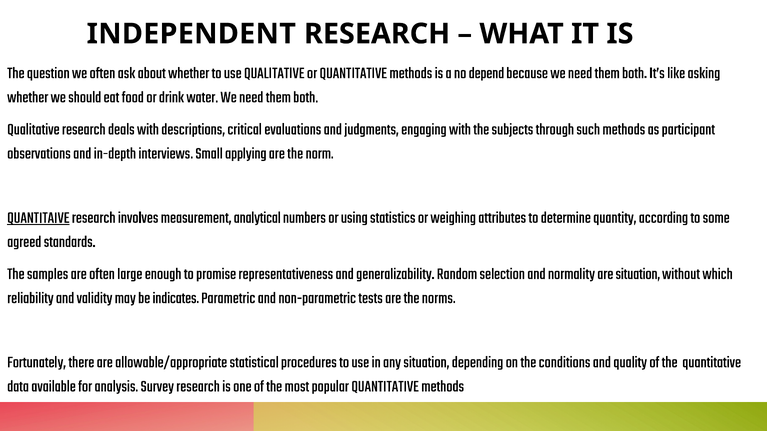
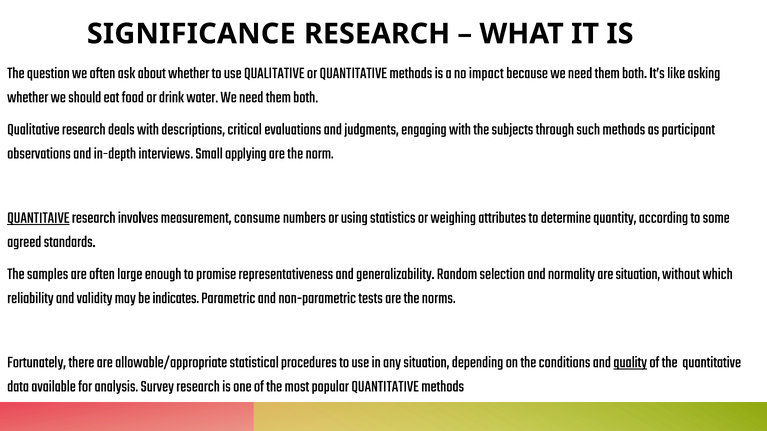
INDEPENDENT: INDEPENDENT -> SIGNIFICANCE
depend: depend -> impact
analytical: analytical -> consume
quality underline: none -> present
